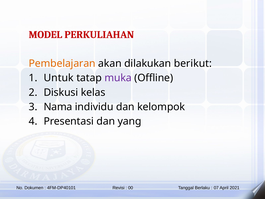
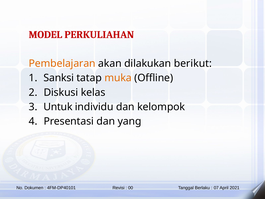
Untuk: Untuk -> Sanksi
muka colour: purple -> orange
Nama: Nama -> Untuk
